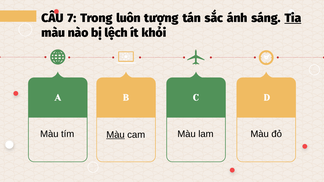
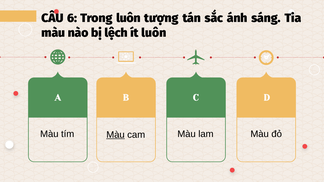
7: 7 -> 6
Tia underline: present -> none
ít khỏi: khỏi -> luôn
